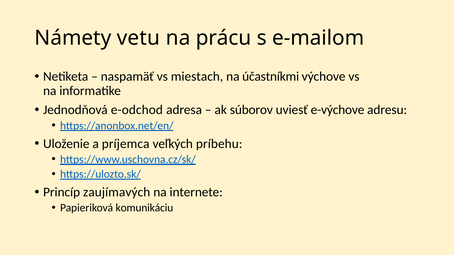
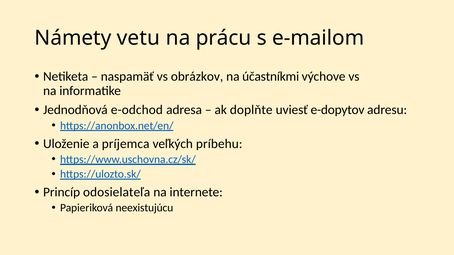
miestach: miestach -> obrázkov
súborov: súborov -> doplňte
e-výchove: e-výchove -> e-dopytov
zaujímavých: zaujímavých -> odosielateľa
komunikáciu: komunikáciu -> neexistujúcu
